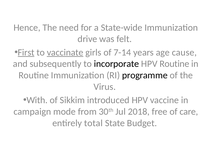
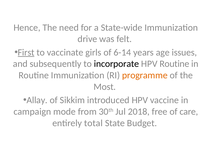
vaccinate underline: present -> none
7-14: 7-14 -> 6-14
cause: cause -> issues
programme colour: black -> orange
Virus: Virus -> Most
With: With -> Allay
